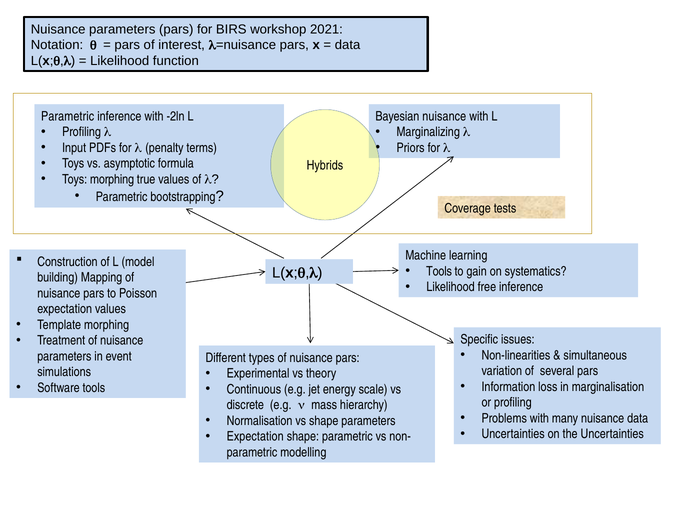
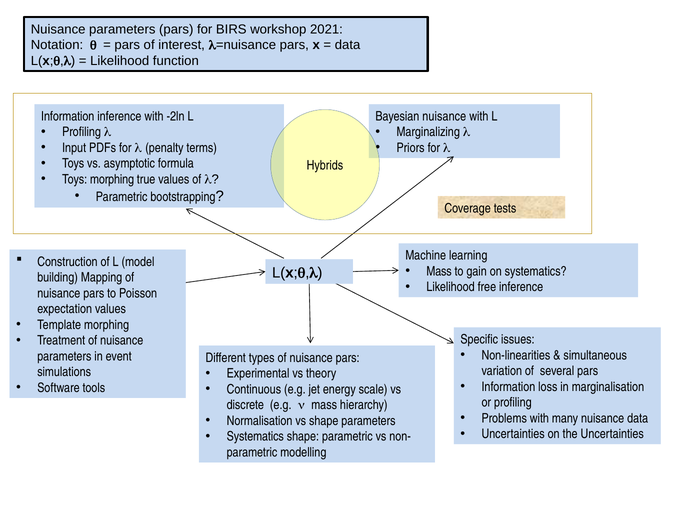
Parametric at (68, 116): Parametric -> Information
Tools at (439, 271): Tools -> Mass
Expectation at (255, 436): Expectation -> Systematics
